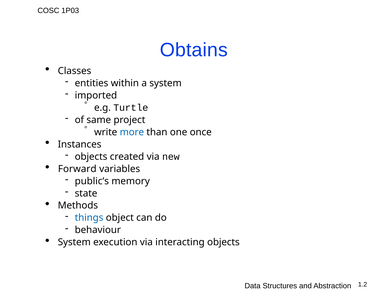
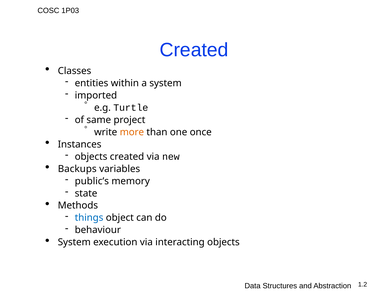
Obtains at (194, 50): Obtains -> Created
more colour: blue -> orange
Forward: Forward -> Backups
